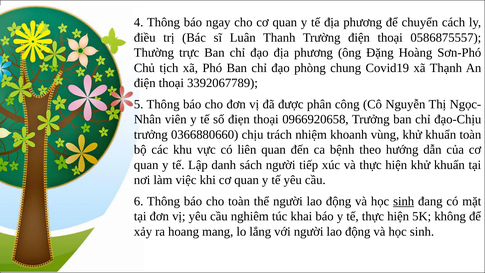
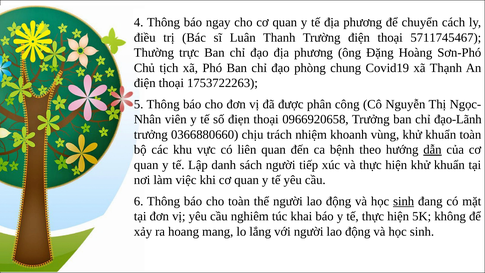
0586875557: 0586875557 -> 5711745467
3392067789: 3392067789 -> 1753722263
đạo-Chịu: đạo-Chịu -> đạo-Lãnh
dẫn underline: none -> present
